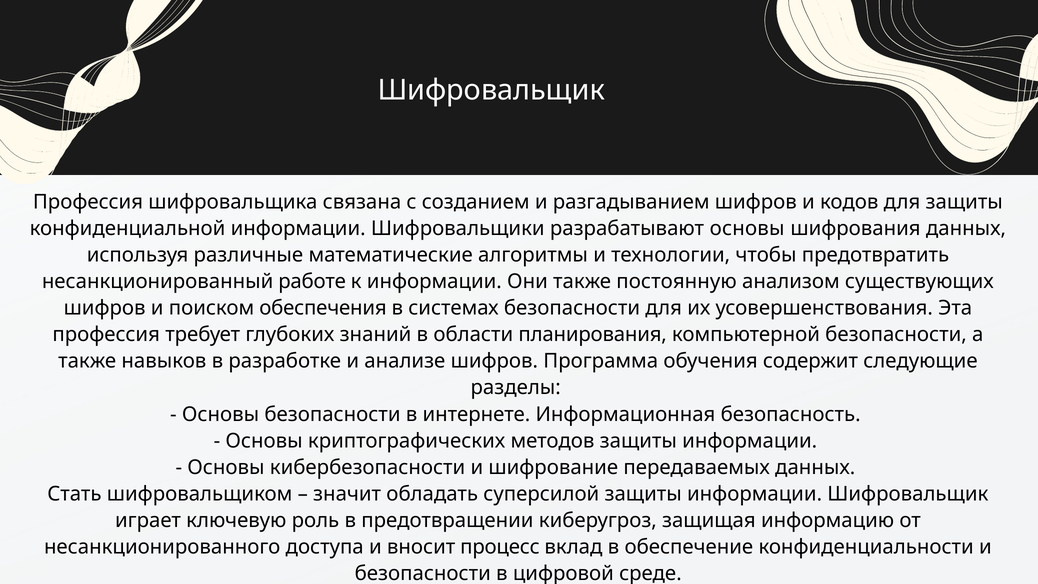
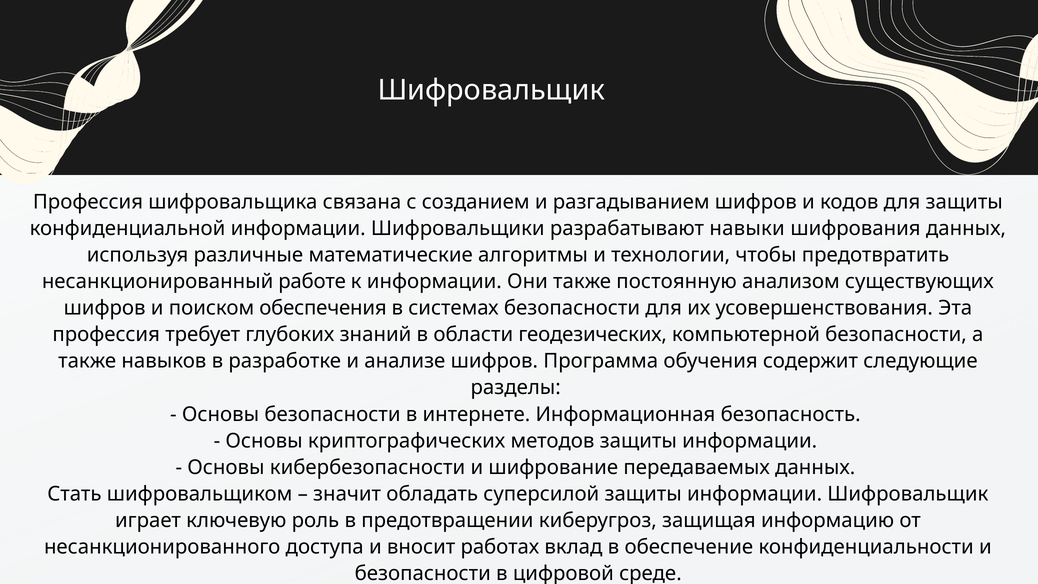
разрабатывают основы: основы -> навыки
планирования: планирования -> геодезических
процесс: процесс -> работах
